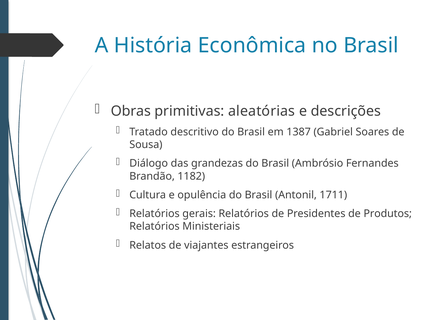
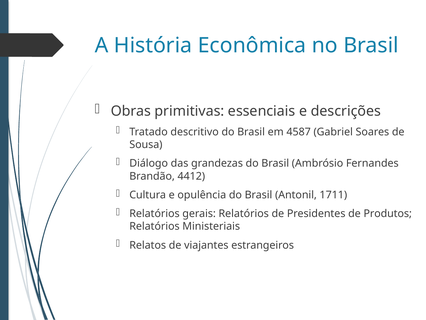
aleatórias: aleatórias -> essenciais
1387: 1387 -> 4587
1182: 1182 -> 4412
